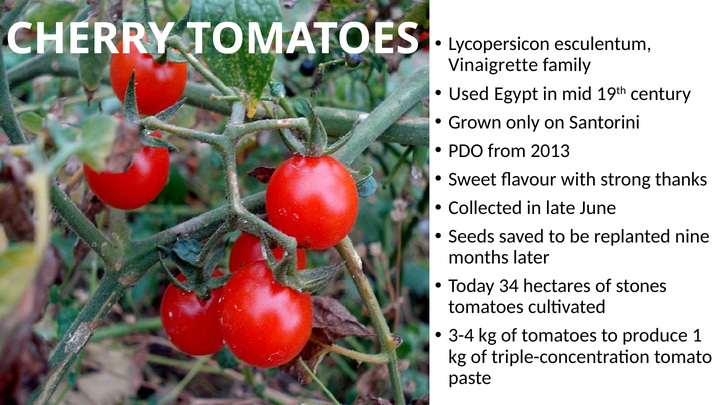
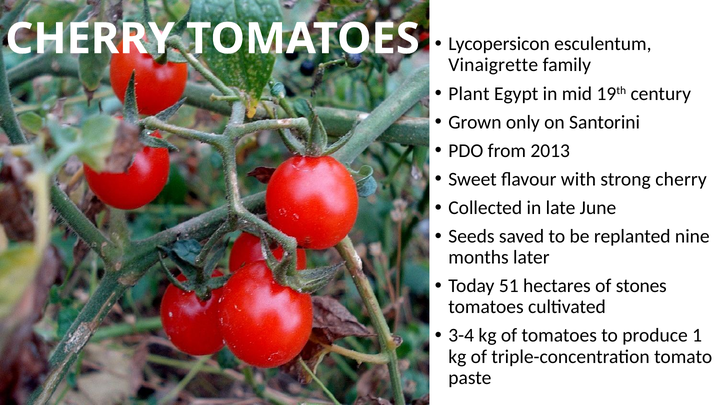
Used: Used -> Plant
strong thanks: thanks -> cherry
34: 34 -> 51
